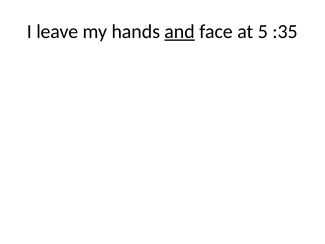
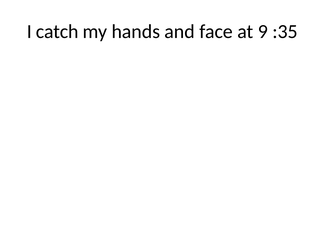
leave: leave -> catch
and underline: present -> none
5: 5 -> 9
